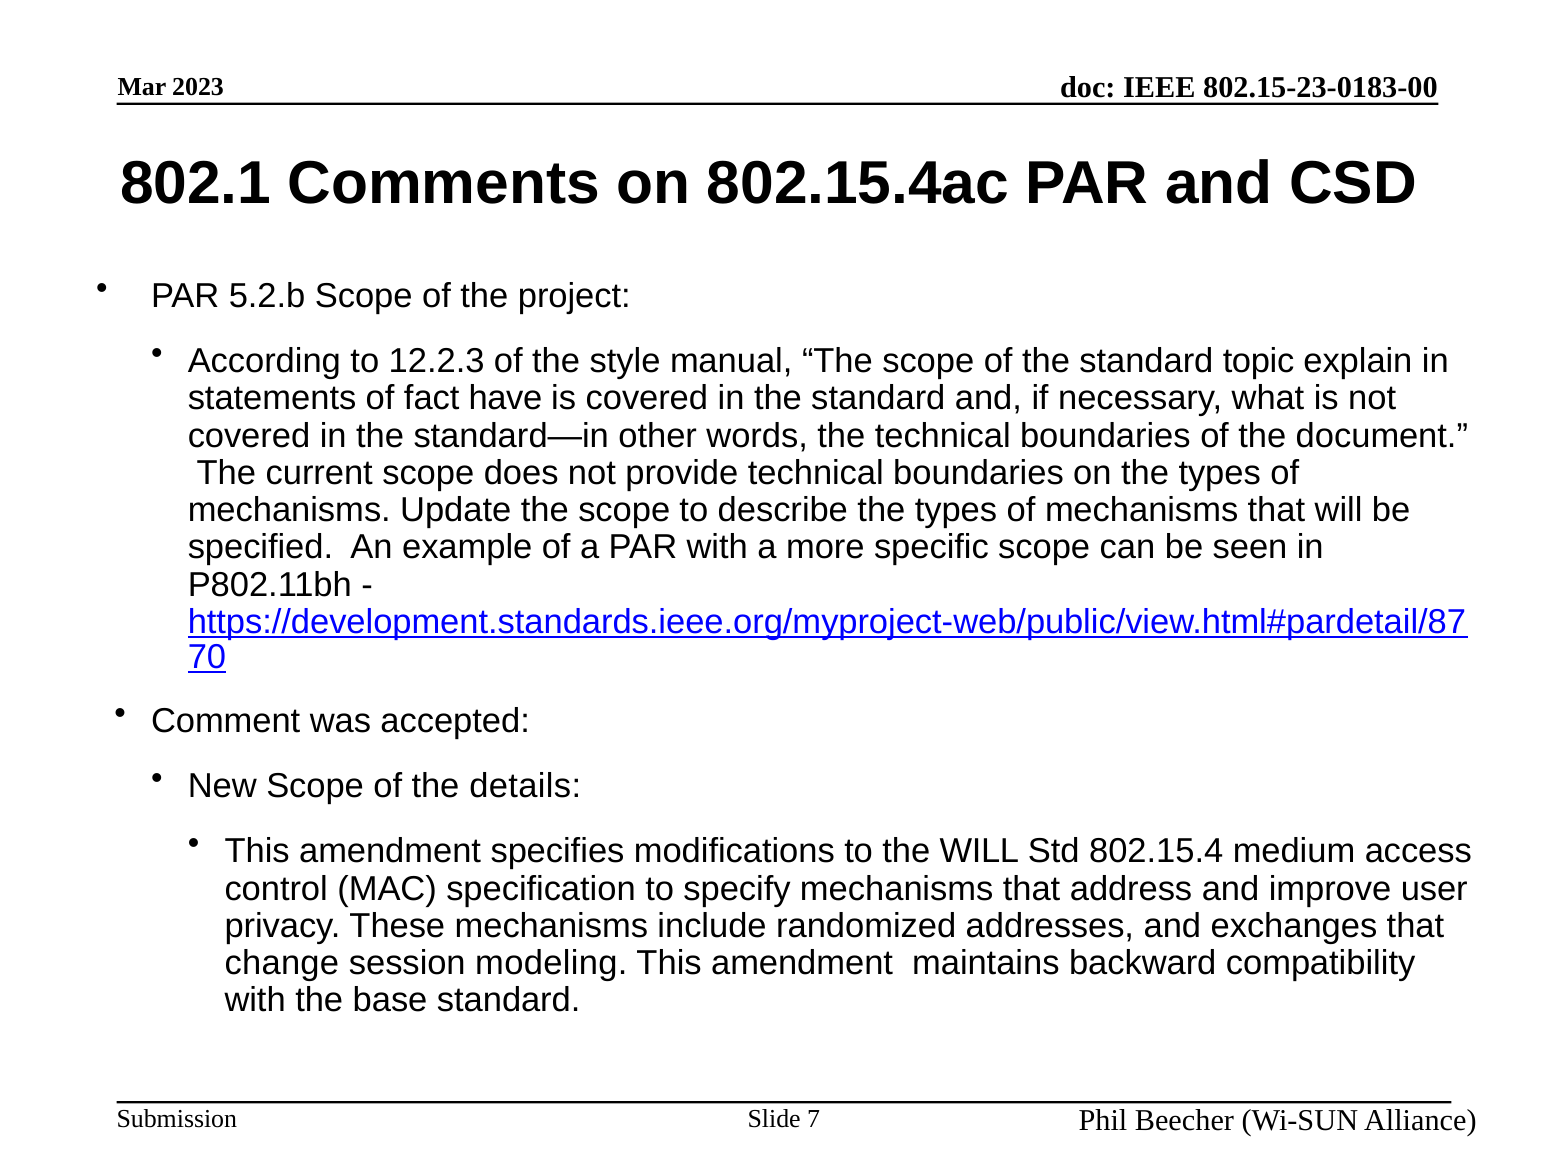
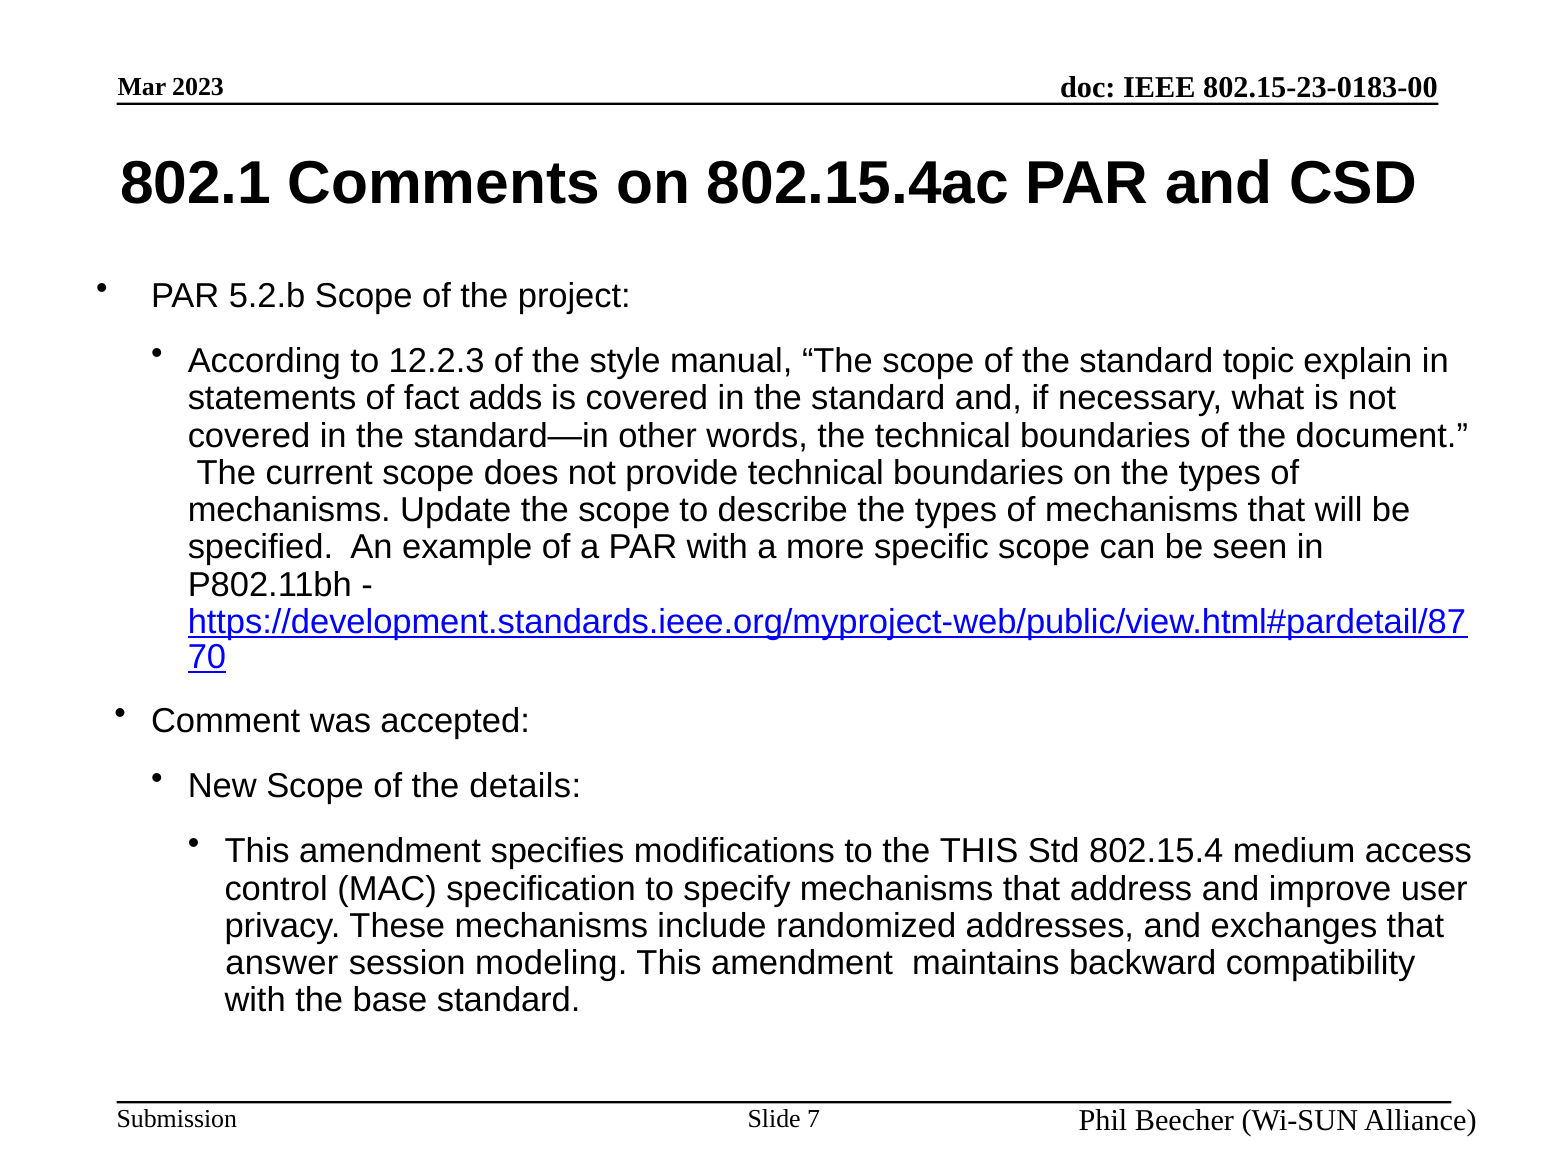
have: have -> adds
the WILL: WILL -> THIS
change: change -> answer
